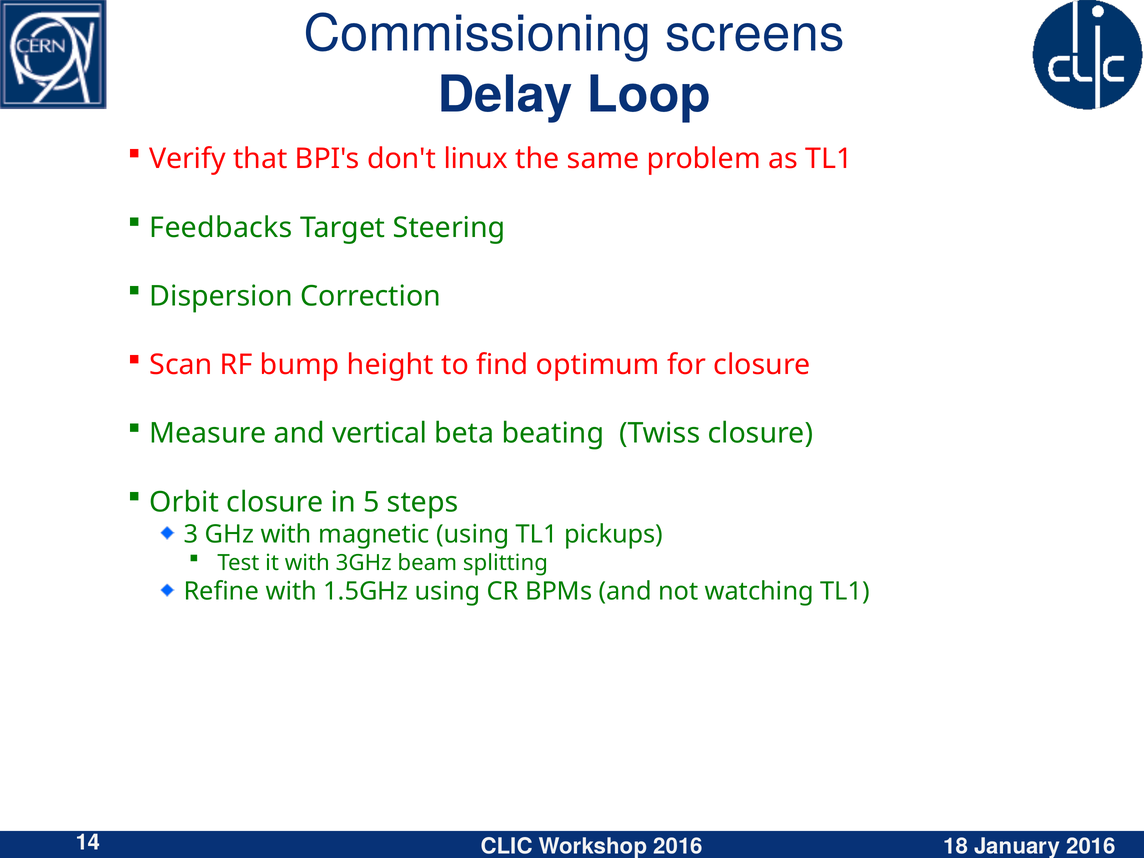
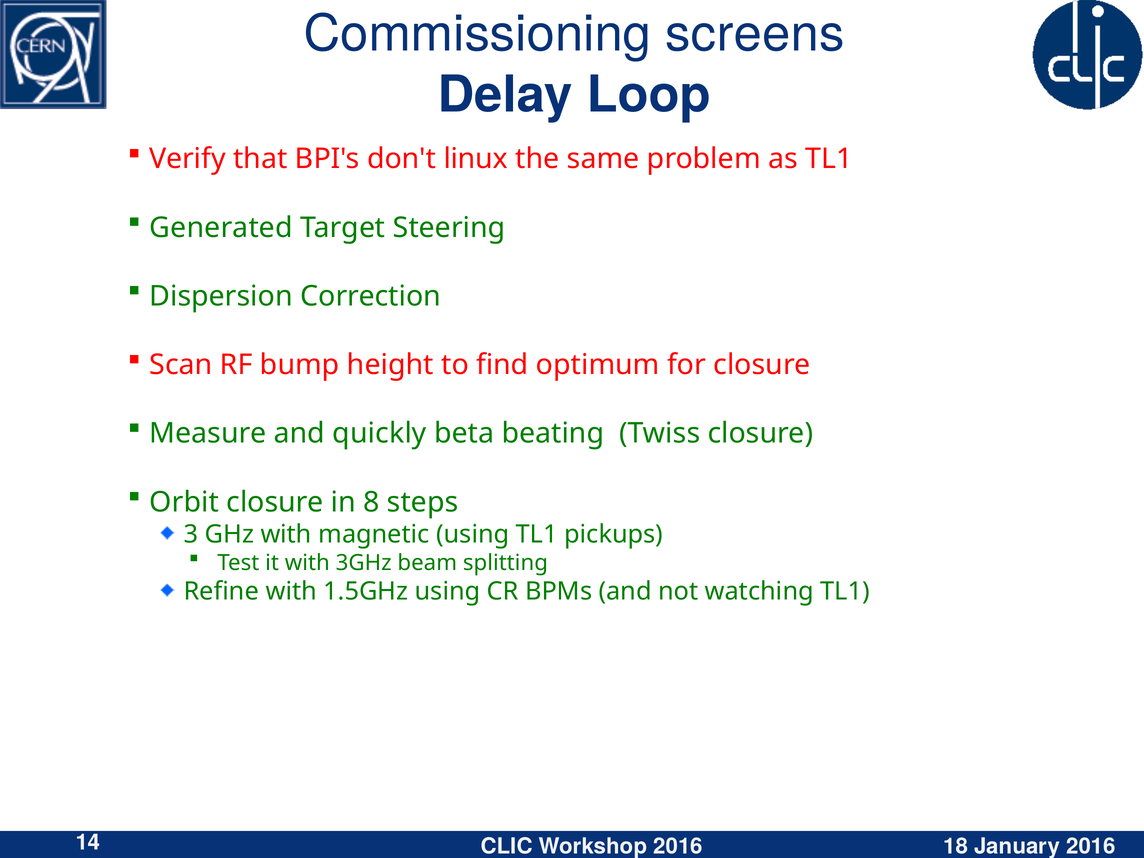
Feedbacks: Feedbacks -> Generated
vertical: vertical -> quickly
5: 5 -> 8
